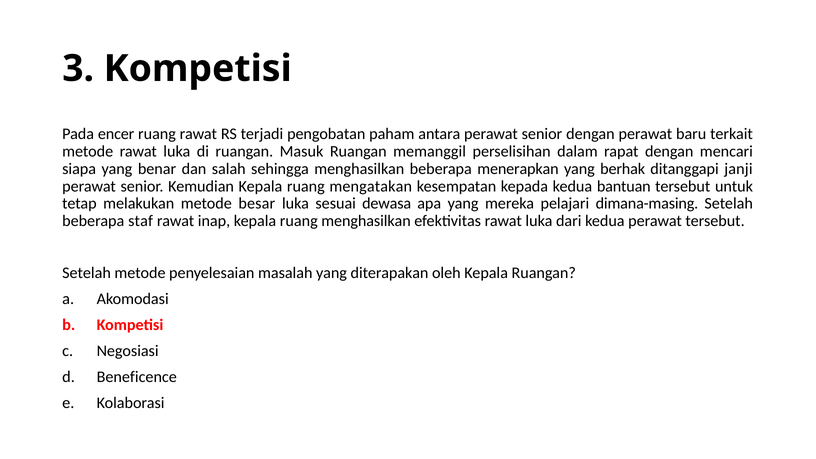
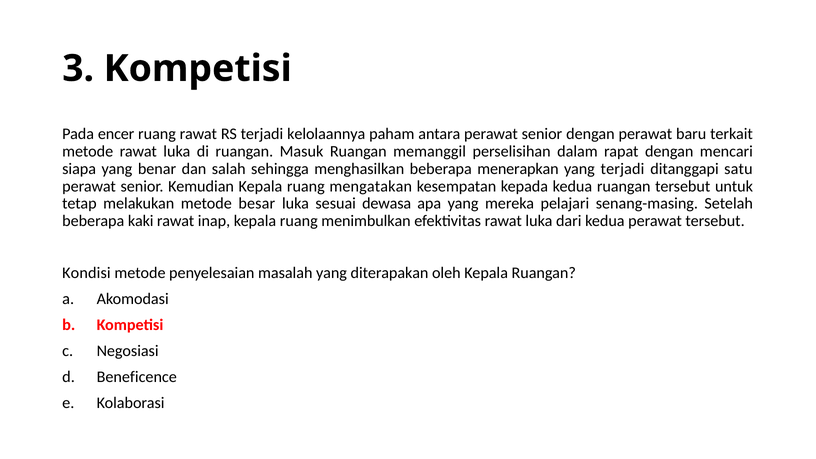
pengobatan: pengobatan -> kelolaannya
yang berhak: berhak -> terjadi
janji: janji -> satu
kedua bantuan: bantuan -> ruangan
dimana-masing: dimana-masing -> senang-masing
staf: staf -> kaki
ruang menghasilkan: menghasilkan -> menimbulkan
Setelah at (87, 273): Setelah -> Kondisi
